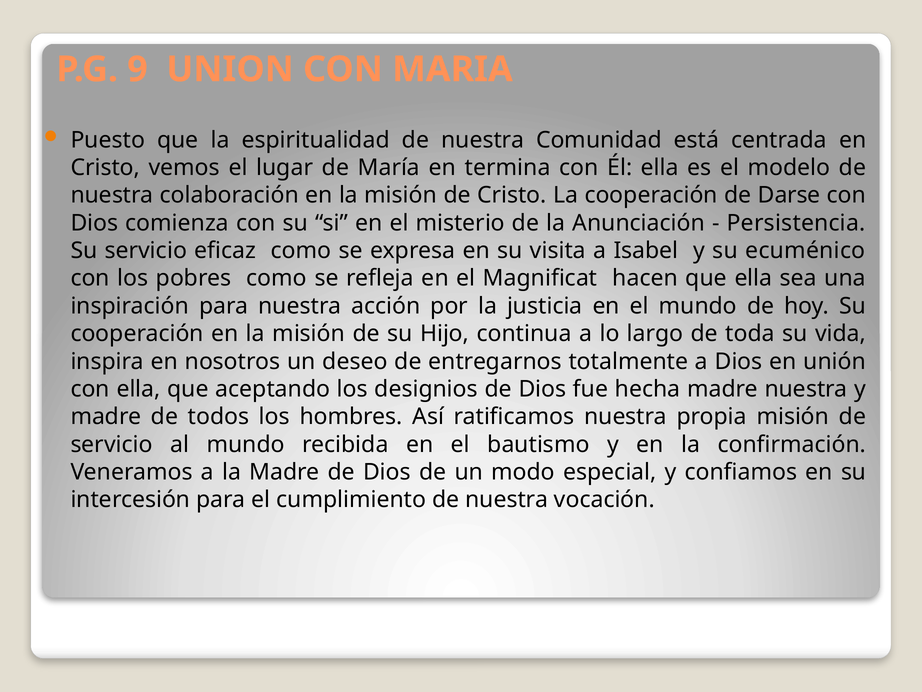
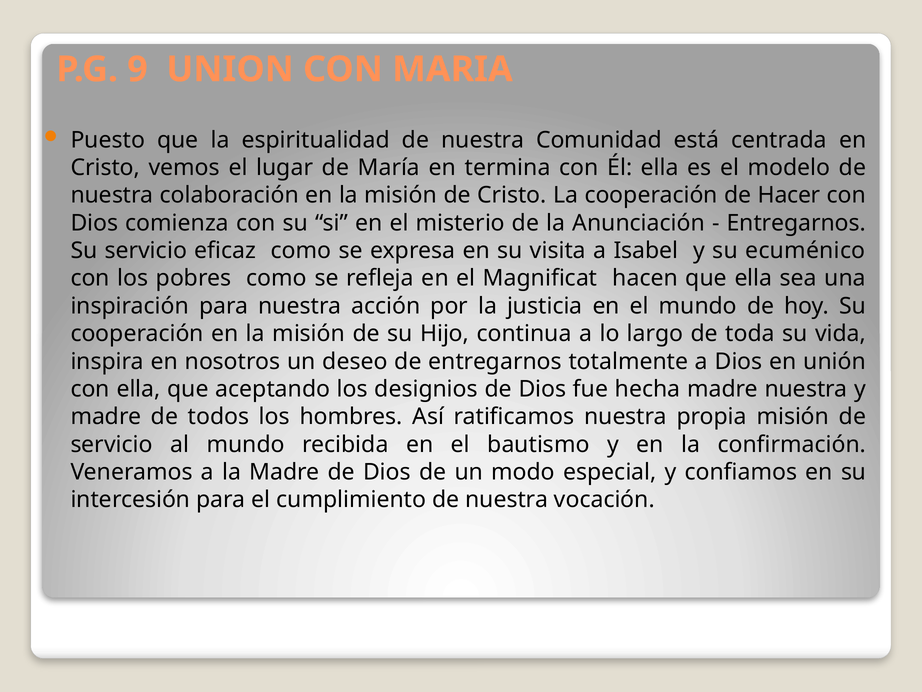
Darse: Darse -> Hacer
Persistencia at (796, 223): Persistencia -> Entregarnos
